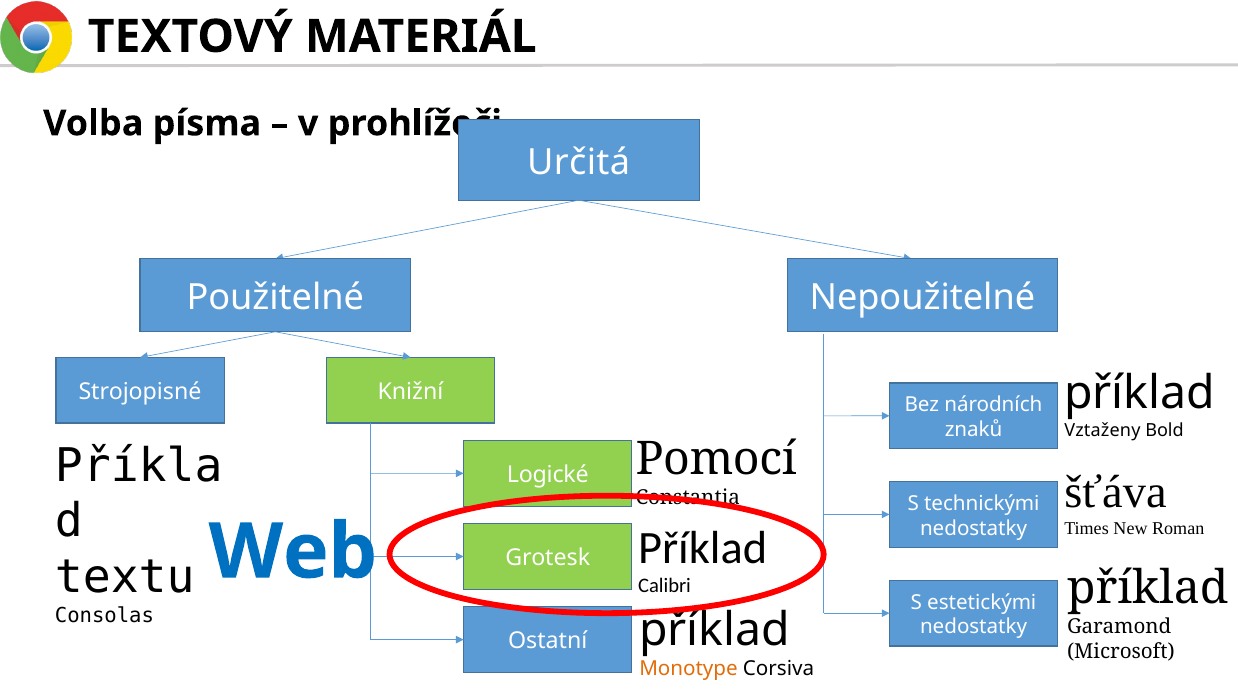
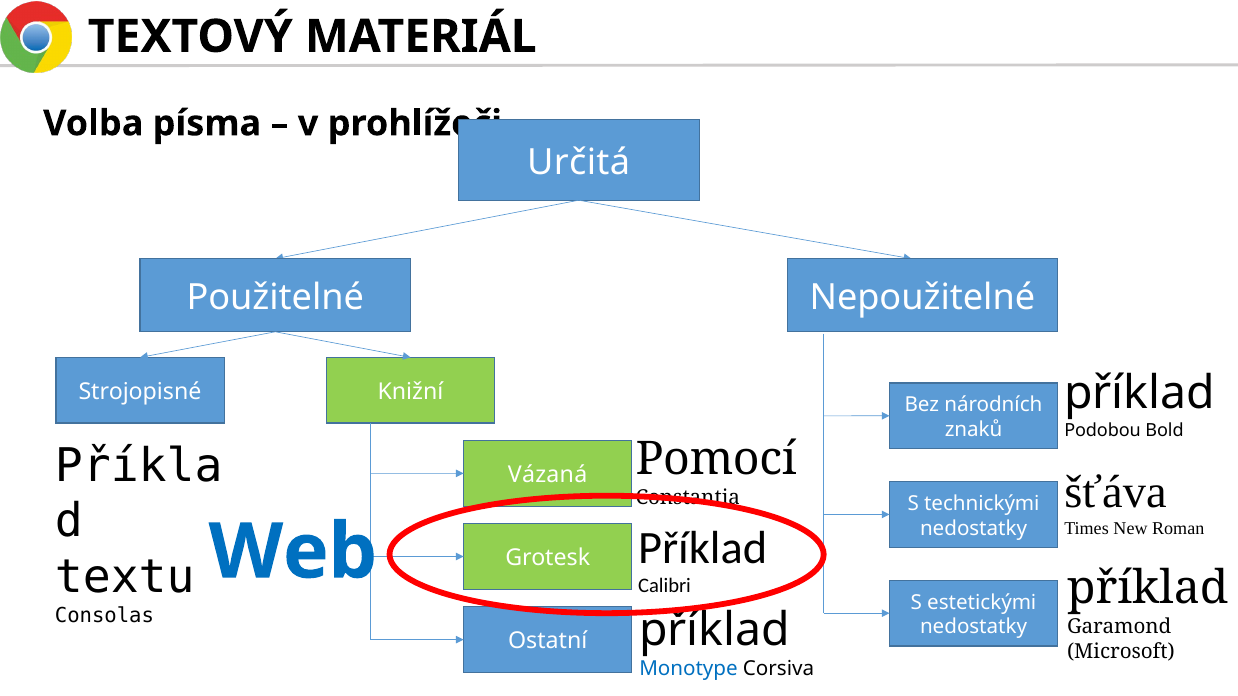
Vztaženy: Vztaženy -> Podobou
Logické: Logické -> Vázaná
Monotype colour: orange -> blue
